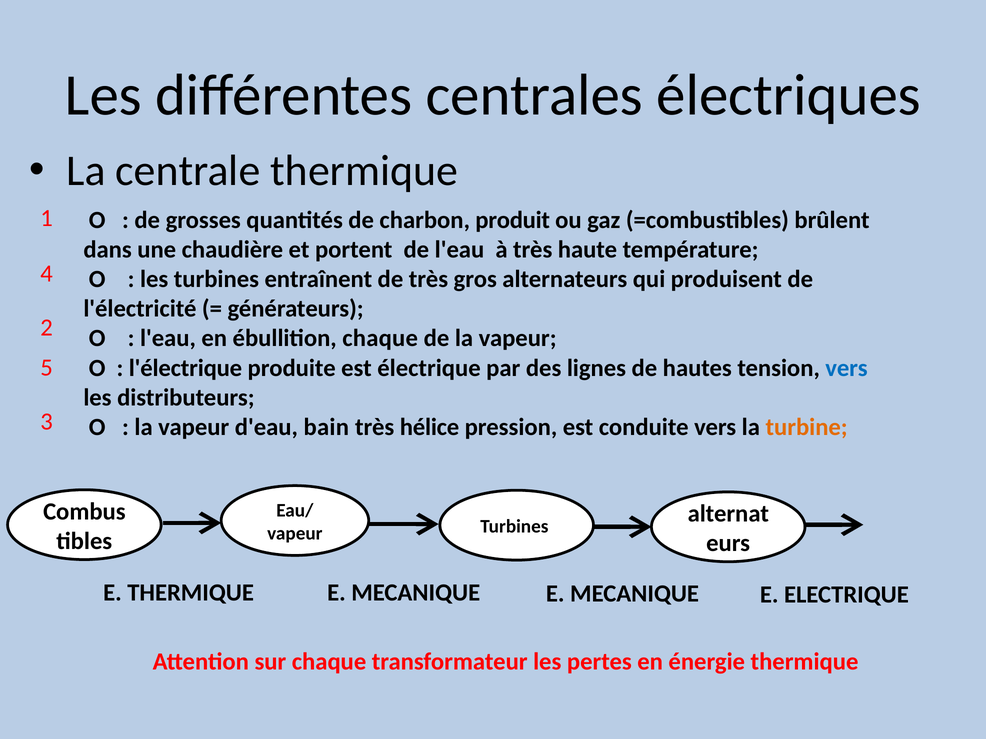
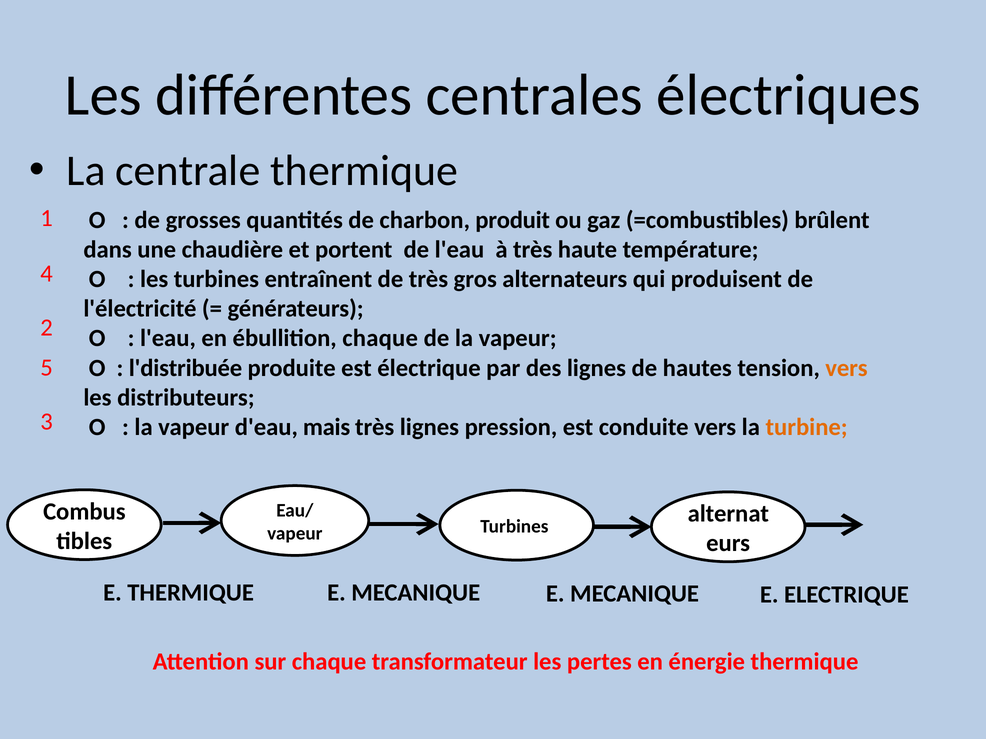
l'électrique: l'électrique -> l'distribuée
vers at (847, 368) colour: blue -> orange
bain: bain -> mais
très hélice: hélice -> lignes
